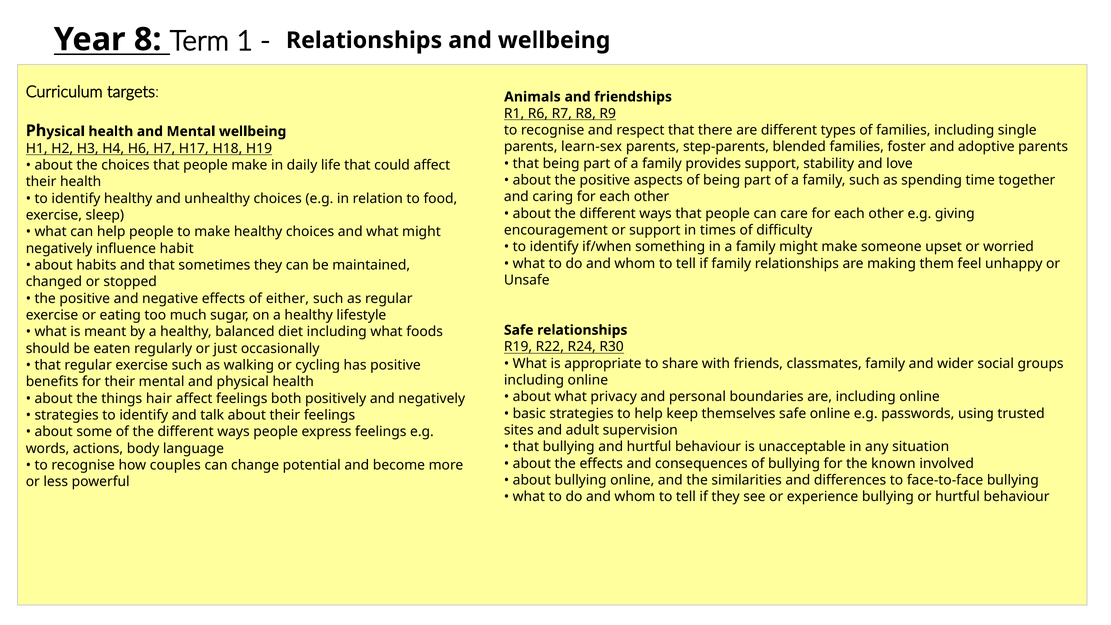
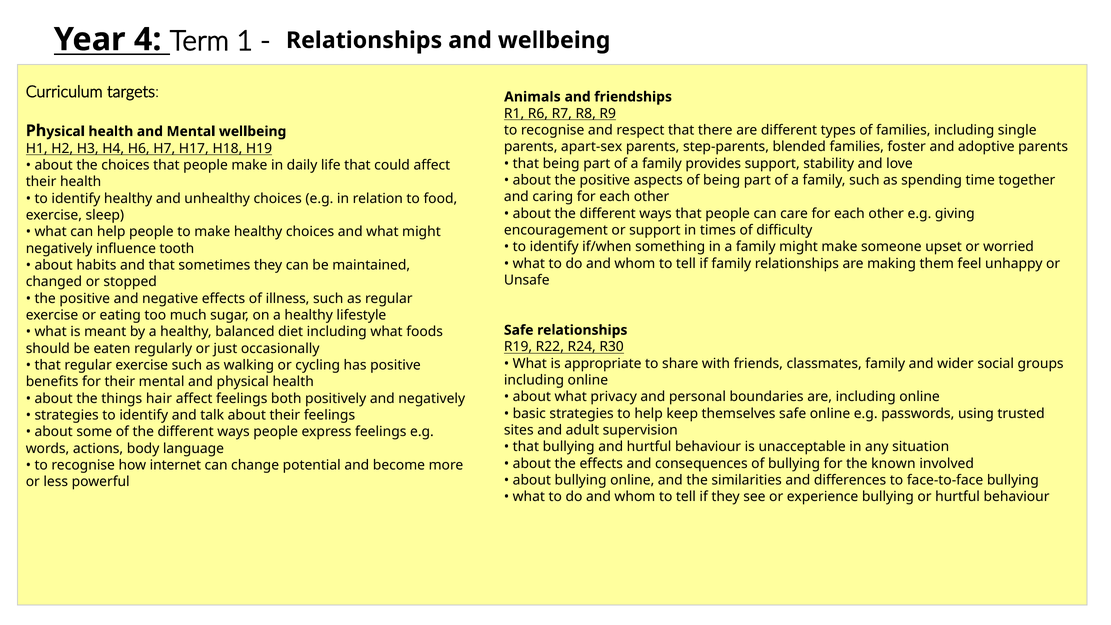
8: 8 -> 4
learn-sex: learn-sex -> apart-sex
habit: habit -> tooth
either: either -> illness
couples: couples -> internet
